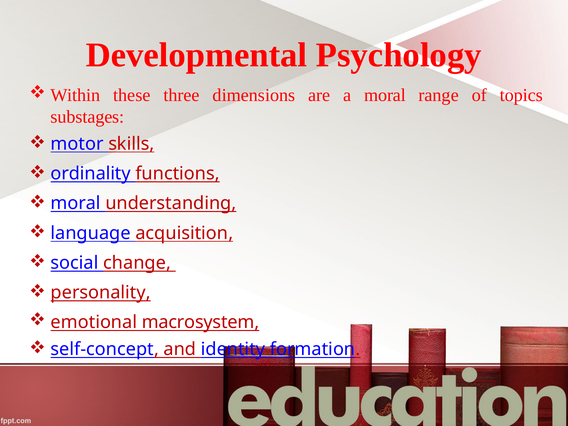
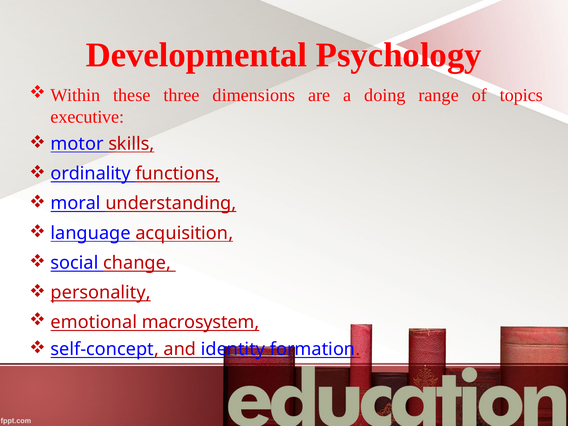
a moral: moral -> doing
substages: substages -> executive
